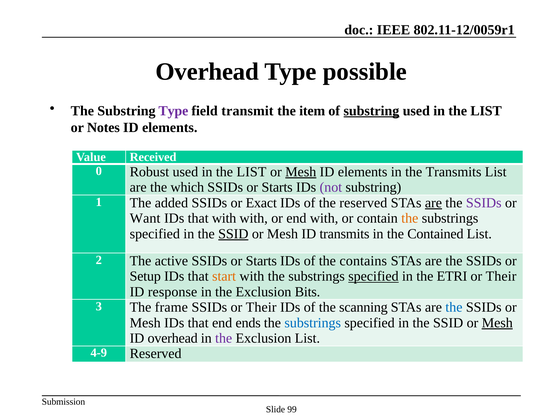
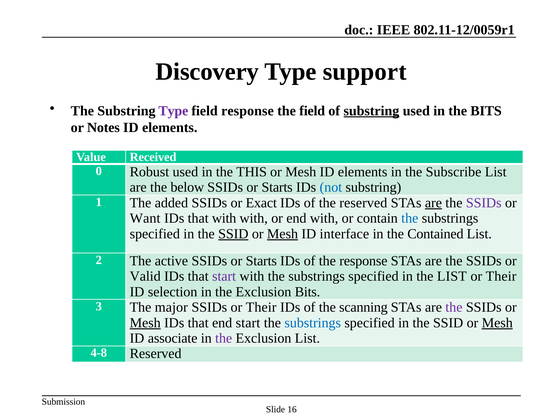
Overhead at (207, 71): Overhead -> Discovery
possible: possible -> support
field transmit: transmit -> response
the item: item -> field
LIST at (486, 111): LIST -> BITS
LIST at (251, 172): LIST -> THIS
Mesh at (301, 172) underline: present -> none
the Transmits: Transmits -> Subscribe
which: which -> below
not colour: purple -> blue
the at (410, 218) colour: orange -> blue
Mesh at (282, 233) underline: none -> present
ID transmits: transmits -> interface
the contains: contains -> response
Setup: Setup -> Valid
start at (224, 276) colour: orange -> purple
specified at (373, 276) underline: present -> none
the ETRI: ETRI -> LIST
response: response -> selection
frame: frame -> major
the at (454, 307) colour: blue -> purple
Mesh at (145, 322) underline: none -> present
end ends: ends -> start
ID overhead: overhead -> associate
4-9: 4-9 -> 4-8
99: 99 -> 16
